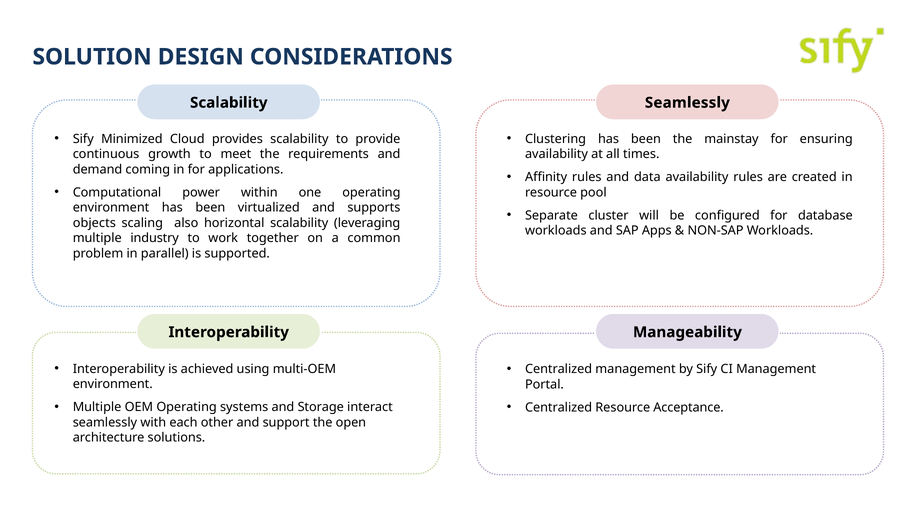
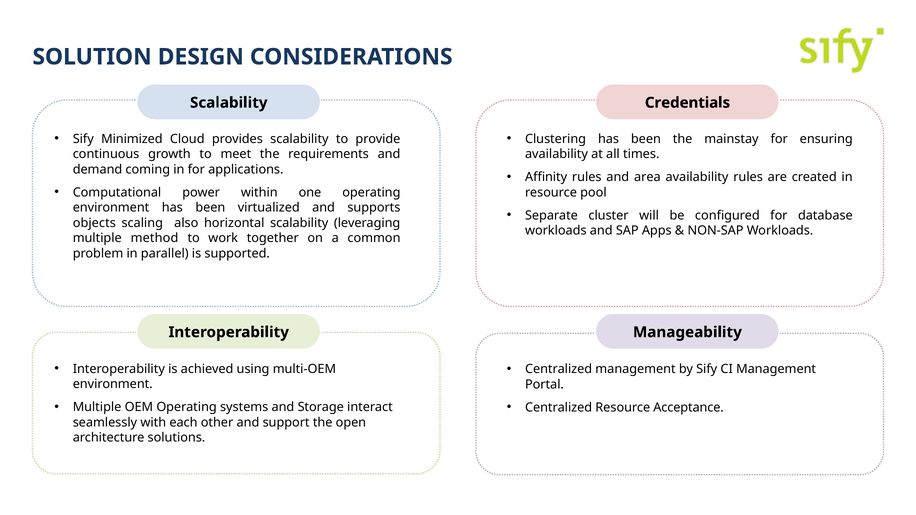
Seamlessly at (687, 103): Seamlessly -> Credentials
data: data -> area
industry: industry -> method
